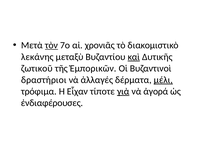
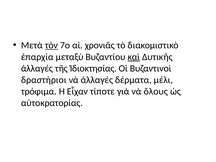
λεκάνης: λεκάνης -> ἐπαρχία
ζωτικοῦ at (37, 68): ζωτικοῦ -> ἀλλαγές
Ἐμπορικῶν: Ἐμπορικῶν -> Ἰδιοκτησίας
μέλι underline: present -> none
γιὰ underline: present -> none
ἀγορά: ἀγορά -> ὅλους
ἐνδιαφέρουσες: ἐνδιαφέρουσες -> αὐτοκρατορίας
